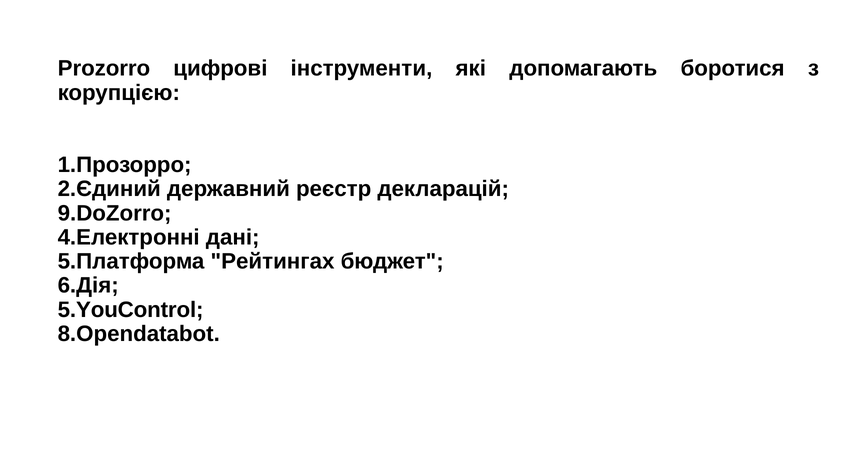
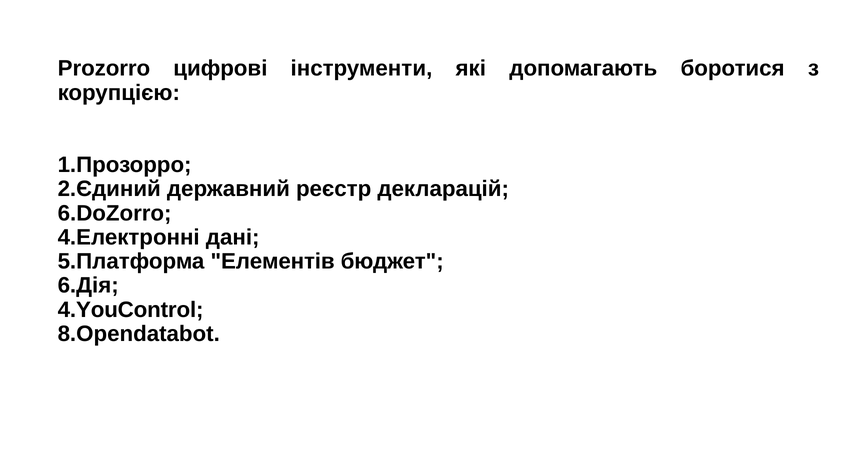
9.DoZorro: 9.DoZorro -> 6.DoZorro
Рейтингах: Рейтингах -> Елементів
5.YouControl: 5.YouControl -> 4.YouControl
